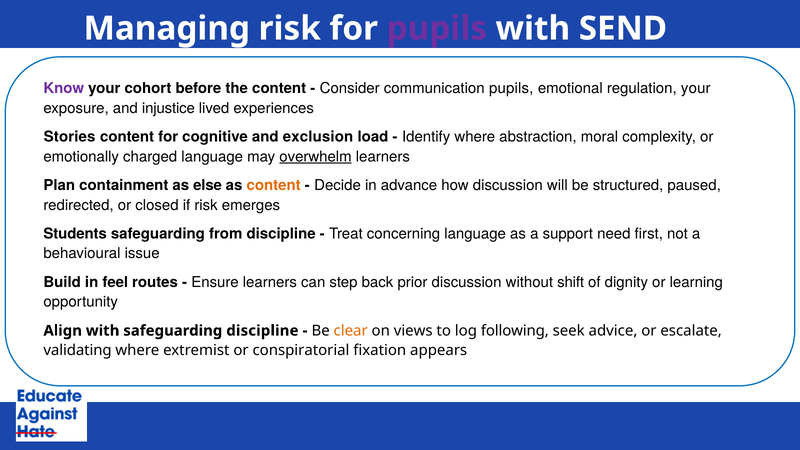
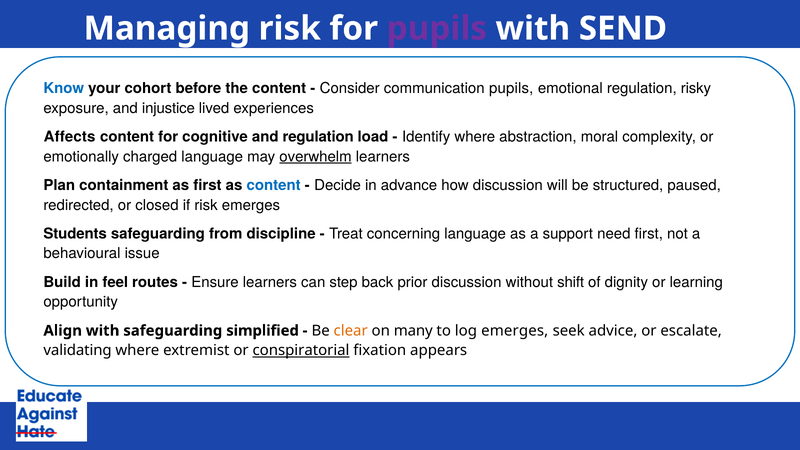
Know colour: purple -> blue
regulation your: your -> risky
Stories: Stories -> Affects
and exclusion: exclusion -> regulation
as else: else -> first
content at (274, 185) colour: orange -> blue
safeguarding discipline: discipline -> simplified
views: views -> many
log following: following -> emerges
conspiratorial underline: none -> present
